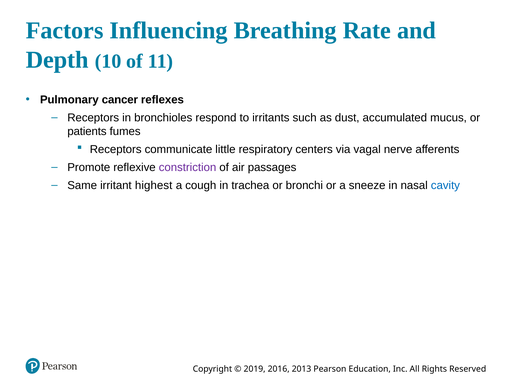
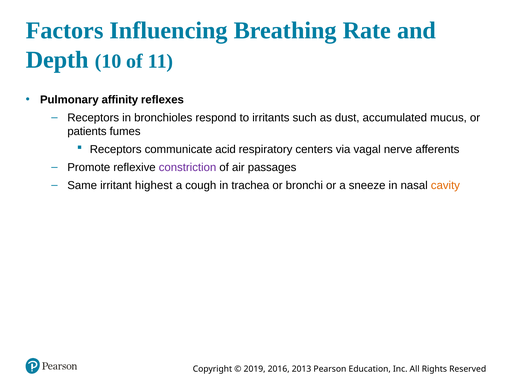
cancer: cancer -> affinity
little: little -> acid
cavity colour: blue -> orange
